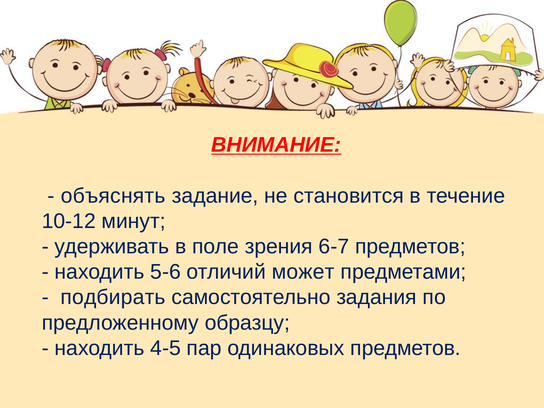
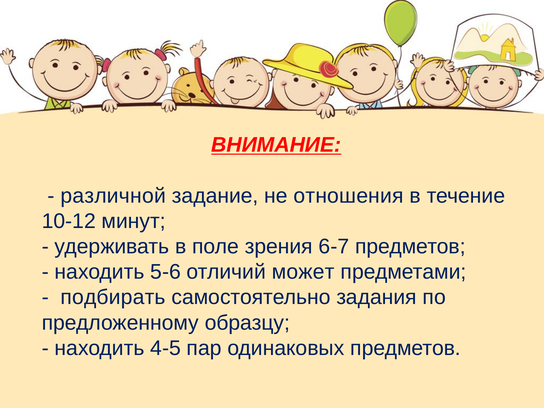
объяснять: объяснять -> различной
становится: становится -> отношения
